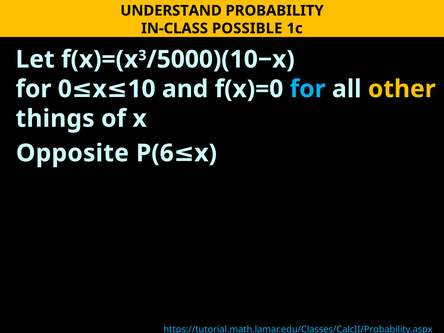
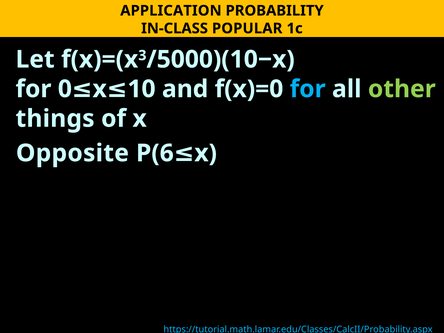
UNDERSTAND: UNDERSTAND -> APPLICATION
POSSIBLE: POSSIBLE -> POPULAR
other colour: yellow -> light green
